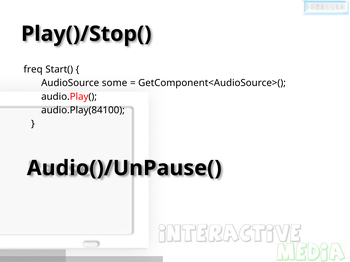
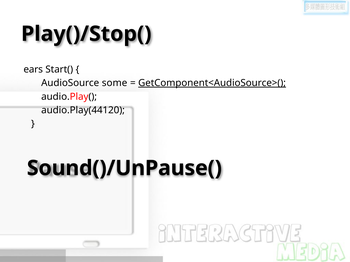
freq: freq -> ears
GetComponent<AudioSource>( underline: none -> present
audio.Play(84100: audio.Play(84100 -> audio.Play(44120
Audio()/UnPause(: Audio()/UnPause( -> Sound()/UnPause(
